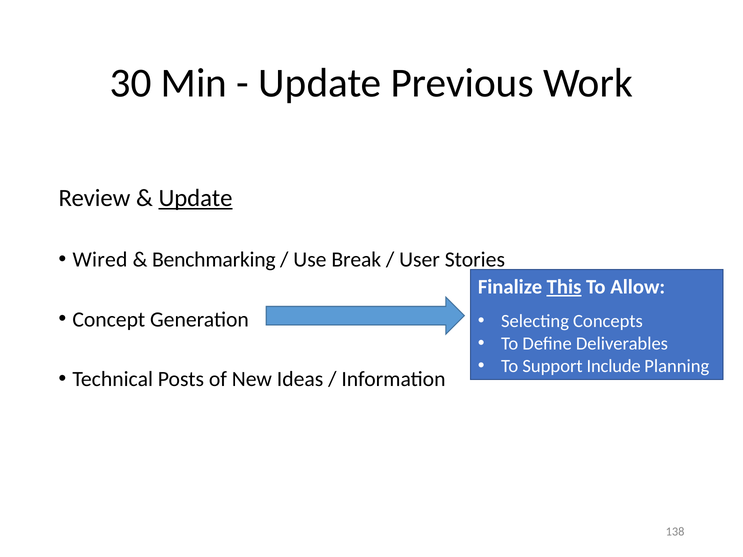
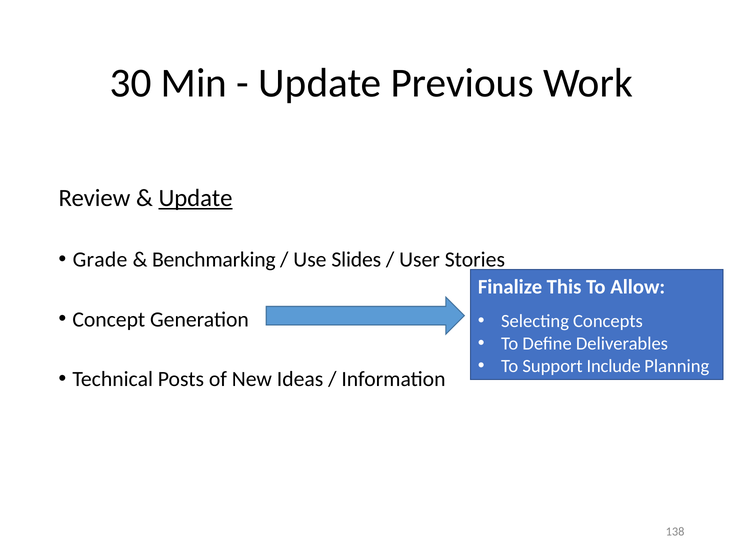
Wired: Wired -> Grade
Break: Break -> Slides
This underline: present -> none
